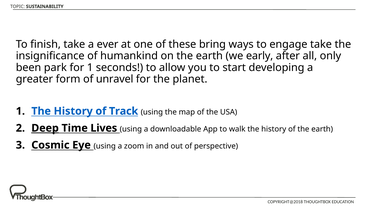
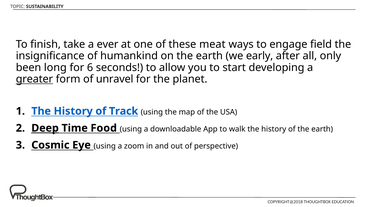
bring: bring -> meat
engage take: take -> field
park: park -> long
for 1: 1 -> 6
greater underline: none -> present
Lives: Lives -> Food
